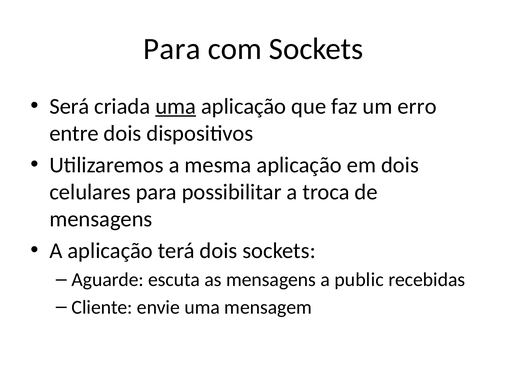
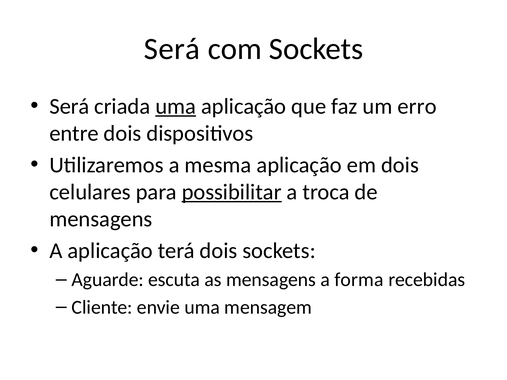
Para at (172, 49): Para -> Será
possibilitar underline: none -> present
public: public -> forma
